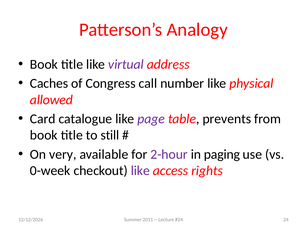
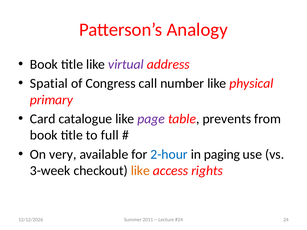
Caches: Caches -> Spatial
allowed: allowed -> primary
still: still -> full
2-hour colour: purple -> blue
0-week: 0-week -> 3-week
like at (140, 171) colour: purple -> orange
